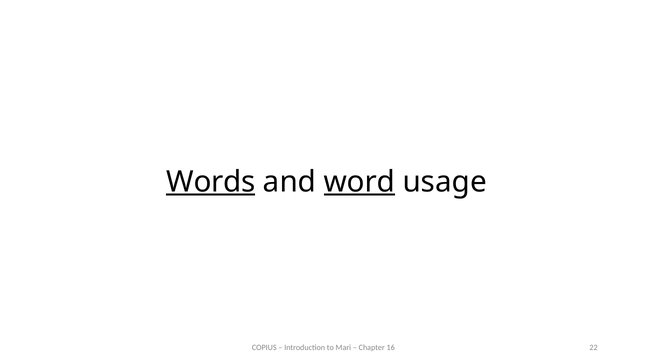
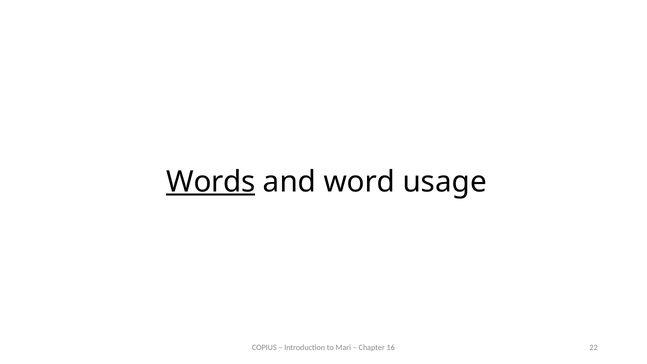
word underline: present -> none
